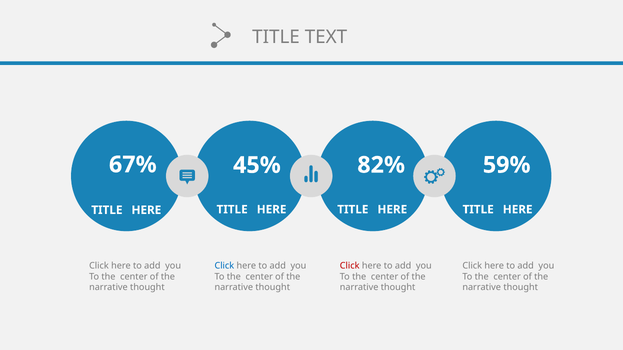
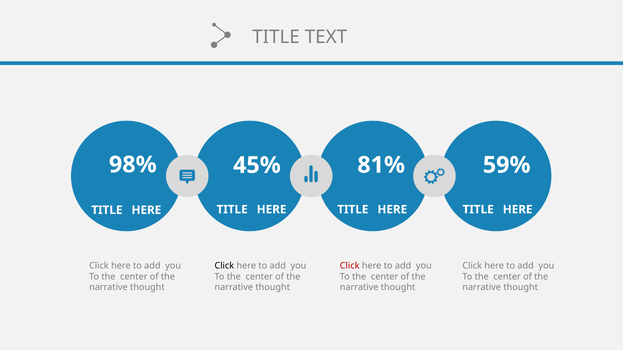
67%: 67% -> 98%
82%: 82% -> 81%
Click at (224, 266) colour: blue -> black
